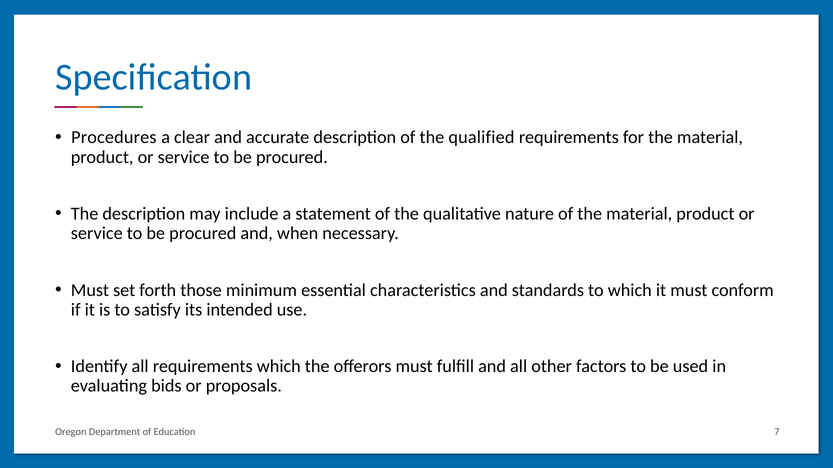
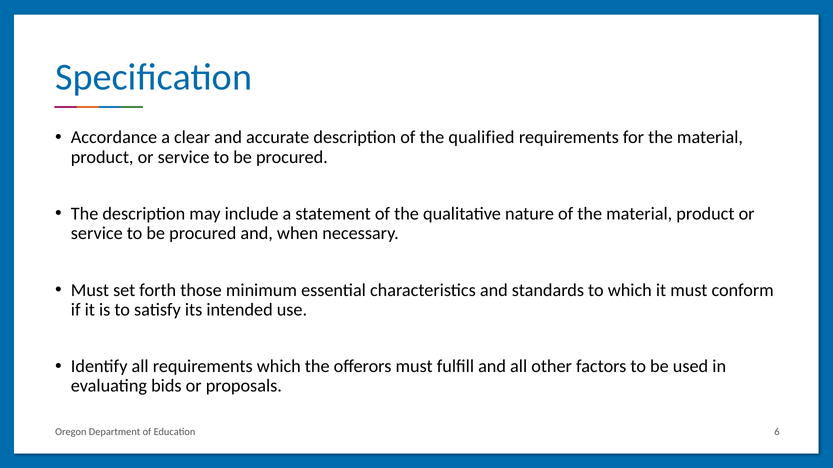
Procedures: Procedures -> Accordance
7: 7 -> 6
